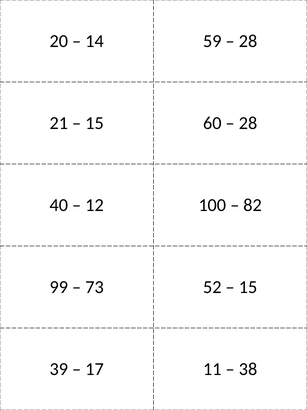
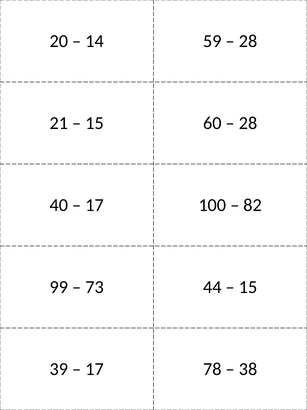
12 at (95, 205): 12 -> 17
52: 52 -> 44
11: 11 -> 78
